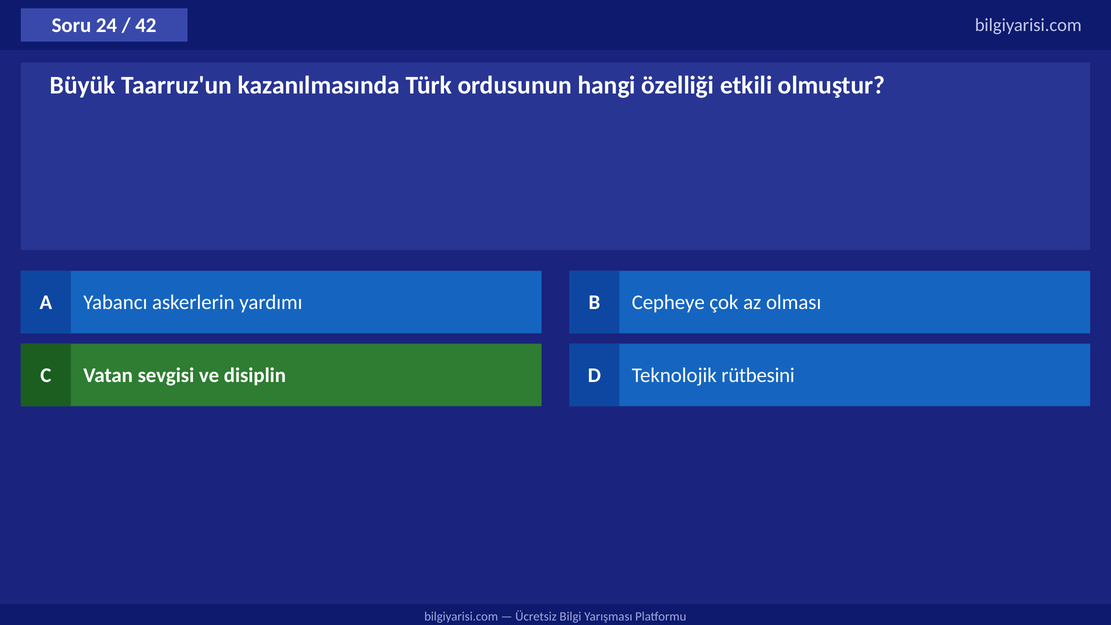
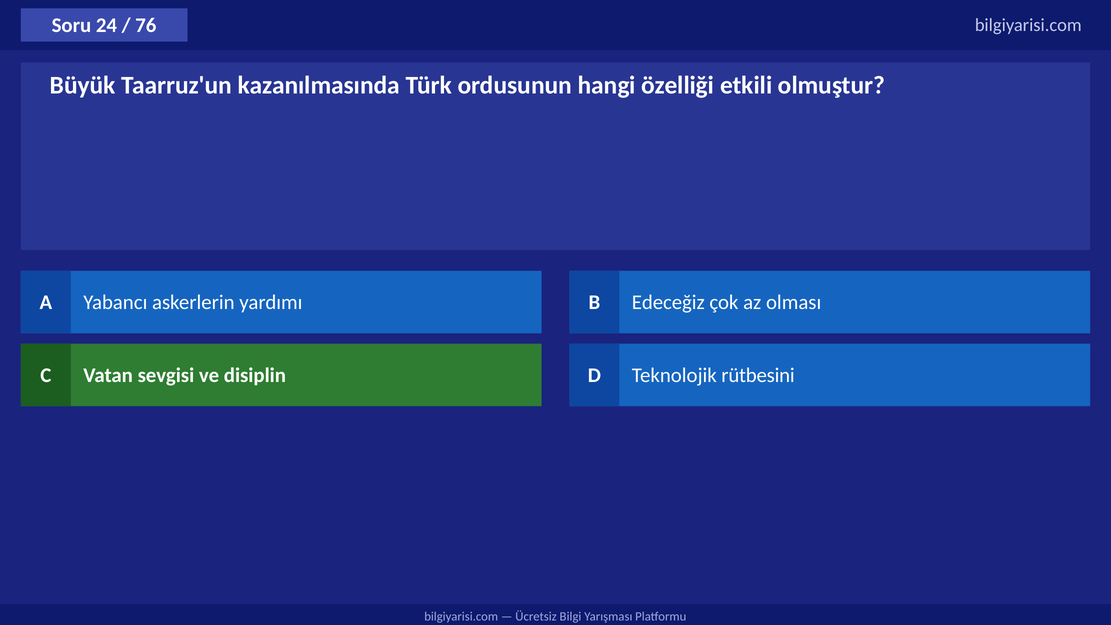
42: 42 -> 76
Cepheye: Cepheye -> Edeceğiz
